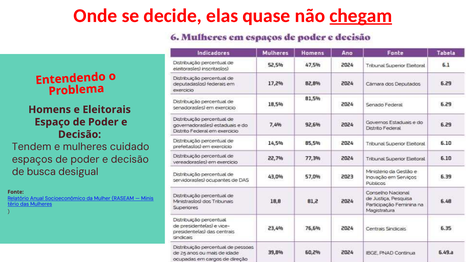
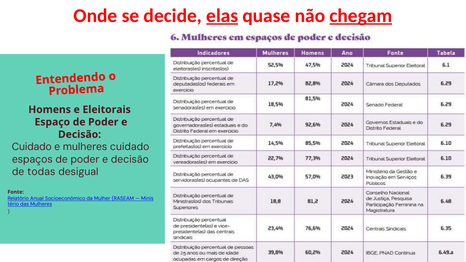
elas underline: none -> present
Tendem at (32, 147): Tendem -> Cuidado
busca: busca -> todas
